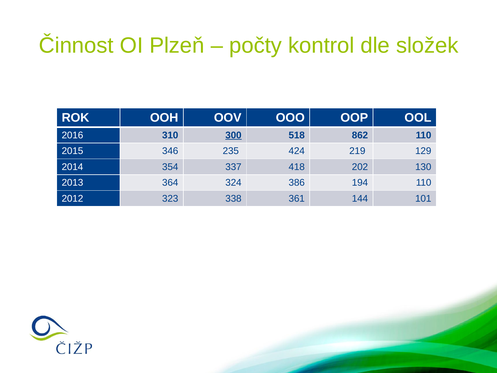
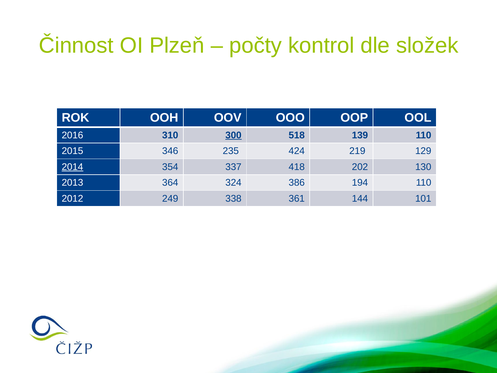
862: 862 -> 139
2014 underline: none -> present
323: 323 -> 249
